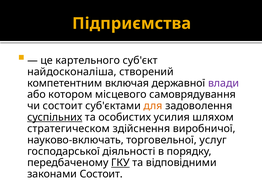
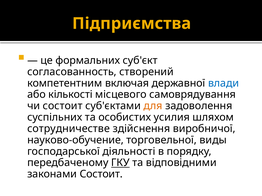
картельного: картельного -> формальних
найдосконаліша: найдосконаліша -> согласованность
влади colour: purple -> blue
котором: котором -> кількості
суспільних underline: present -> none
стратегическом: стратегическом -> сотрудничестве
науково-включать: науково-включать -> науково-обучение
услуг: услуг -> виды
